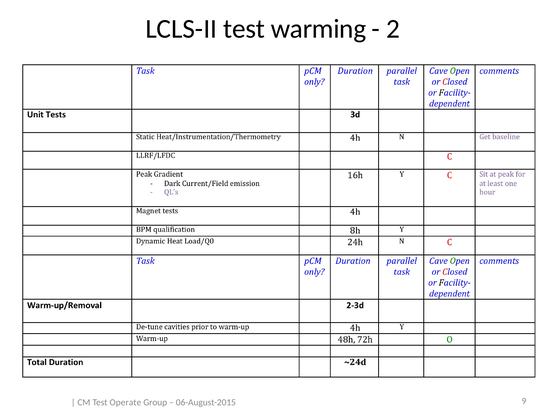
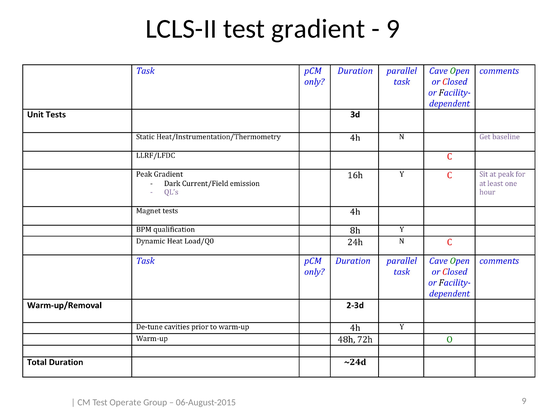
warming: warming -> gradient
2 at (393, 29): 2 -> 9
